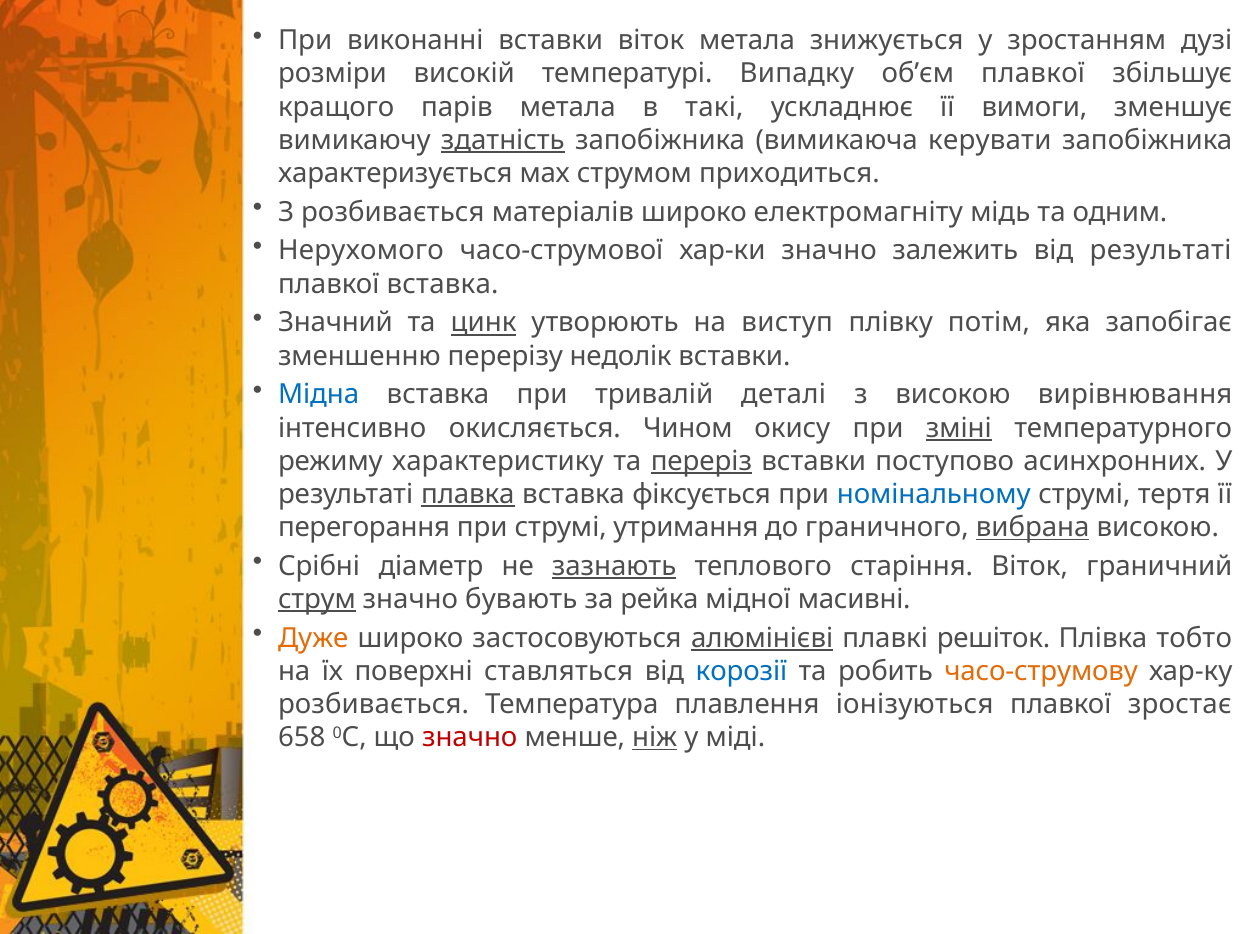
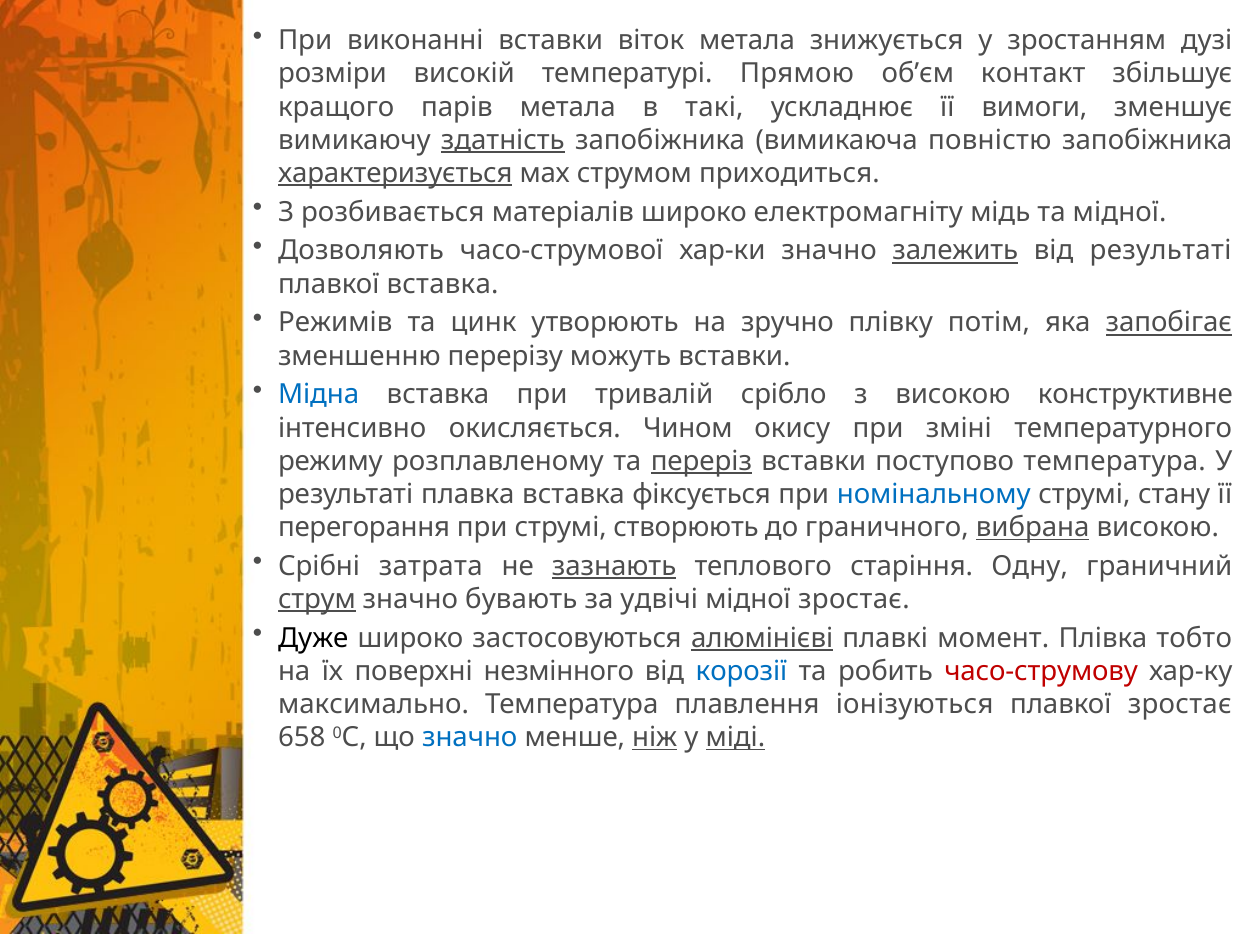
Випадку: Випадку -> Прямою
об’єм плавкої: плавкої -> контакт
керувати: керувати -> повністю
характеризується underline: none -> present
та одним: одним -> мідної
Нерухомого: Нерухомого -> Дозволяють
залежить underline: none -> present
Значний: Значний -> Режимів
цинк underline: present -> none
виступ: виступ -> зручно
запобігає underline: none -> present
недолік: недолік -> можуть
деталі: деталі -> срібло
вирівнювання: вирівнювання -> конструктивне
зміні underline: present -> none
характеристику: характеристику -> розплавленому
поступово асинхронних: асинхронних -> температура
плавка underline: present -> none
тертя: тертя -> стану
утримання: утримання -> створюють
діаметр: діаметр -> затрата
старіння Віток: Віток -> Одну
рейка: рейка -> удвічі
мідної масивні: масивні -> зростає
Дуже colour: orange -> black
решіток: решіток -> момент
ставляться: ставляться -> незмінного
часо-струмову colour: orange -> red
розбивається at (374, 705): розбивається -> максимально
значно at (470, 738) colour: red -> blue
міді underline: none -> present
